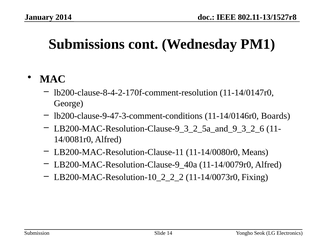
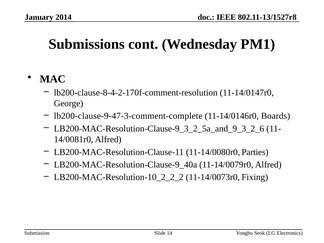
lb200-clause-9-47-3-comment-conditions: lb200-clause-9-47-3-comment-conditions -> lb200-clause-9-47-3-comment-complete
Means: Means -> Parties
